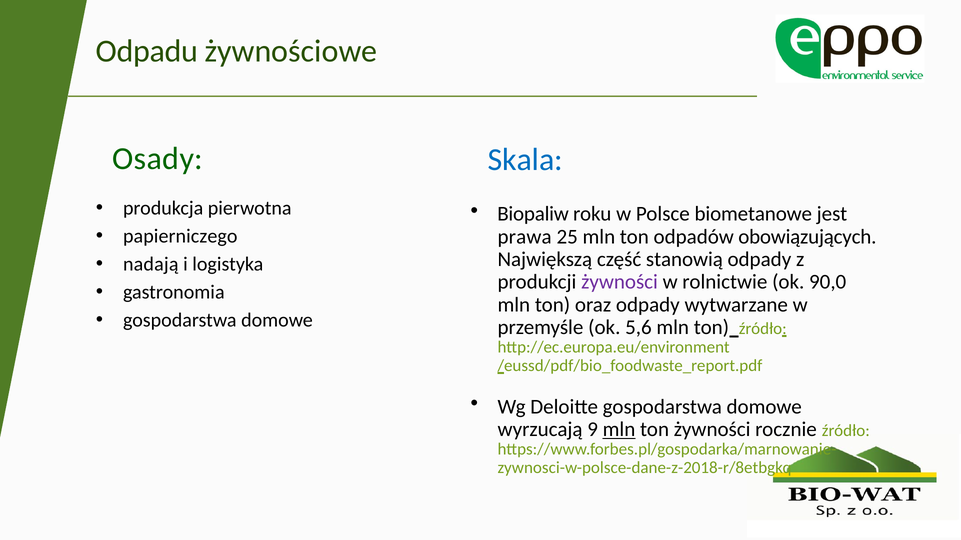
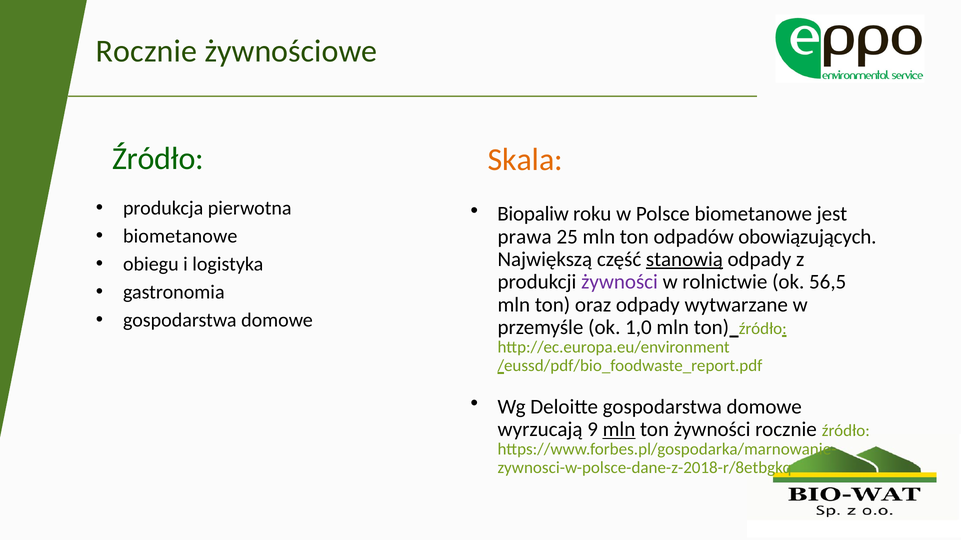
Odpadu at (147, 51): Odpadu -> Rocznie
Osady at (158, 159): Osady -> Źródło
Skala colour: blue -> orange
papierniczego at (180, 237): papierniczego -> biometanowe
stanowią underline: none -> present
nadają: nadają -> obiegu
90,0: 90,0 -> 56,5
5,6: 5,6 -> 1,0
